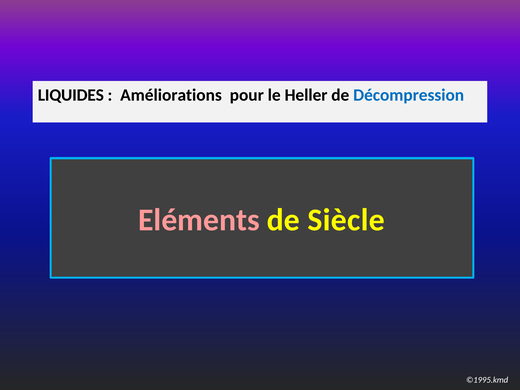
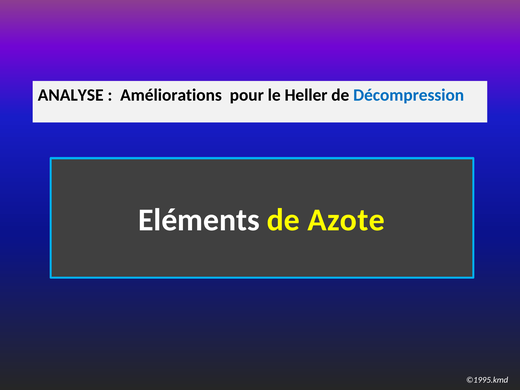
LIQUIDES: LIQUIDES -> ANALYSE
Eléments colour: pink -> white
Siècle: Siècle -> Azote
